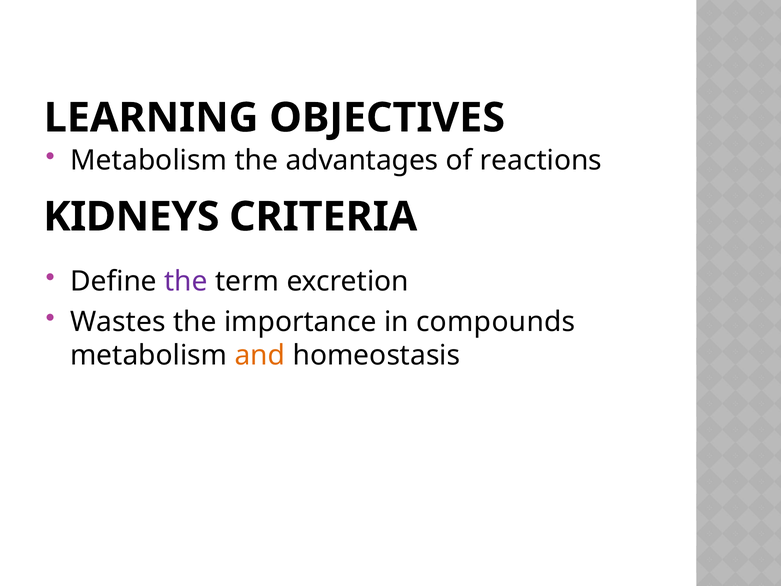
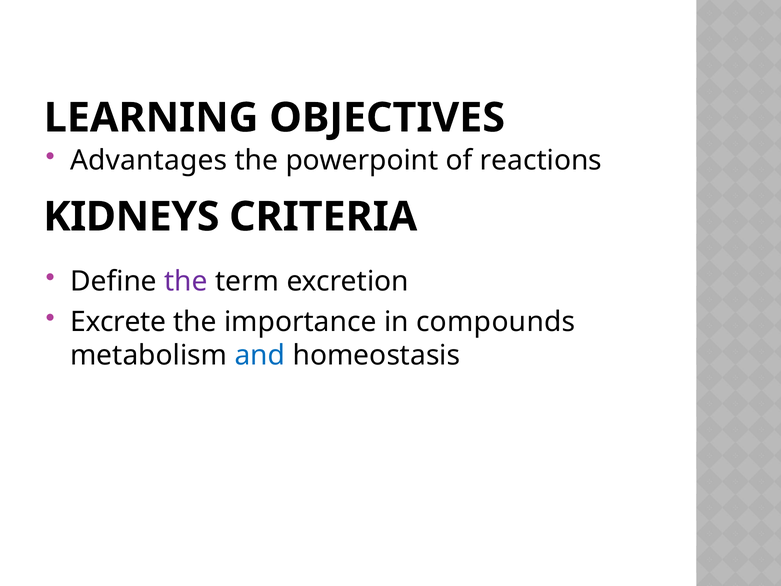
Metabolism at (149, 160): Metabolism -> Advantages
advantages: advantages -> powerpoint
Wastes: Wastes -> Excrete
and colour: orange -> blue
